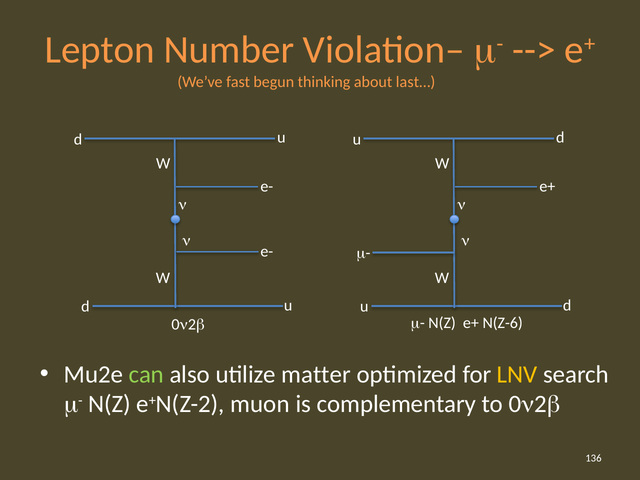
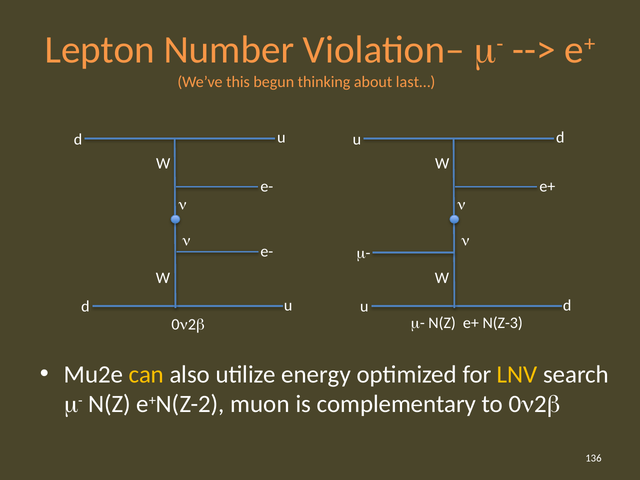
fast: fast -> this
N(Z-6: N(Z-6 -> N(Z-3
can colour: light green -> yellow
matter: matter -> energy
